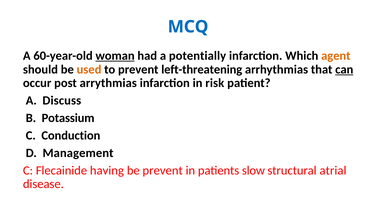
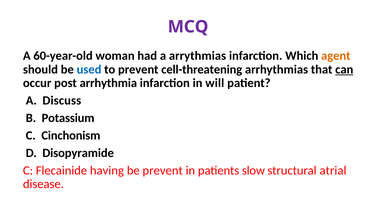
MCQ colour: blue -> purple
woman underline: present -> none
potentially: potentially -> arrythmias
used colour: orange -> blue
left-threatening: left-threatening -> cell-threatening
arrythmias: arrythmias -> arrhythmia
risk: risk -> will
Conduction: Conduction -> Cinchonism
Management: Management -> Disopyramide
